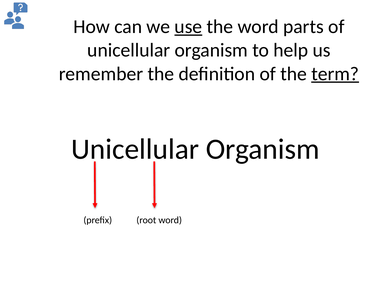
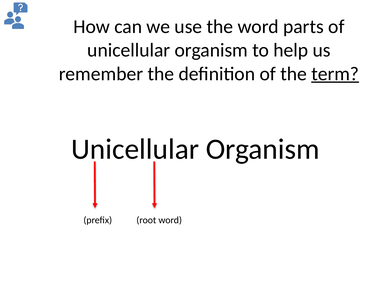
use underline: present -> none
